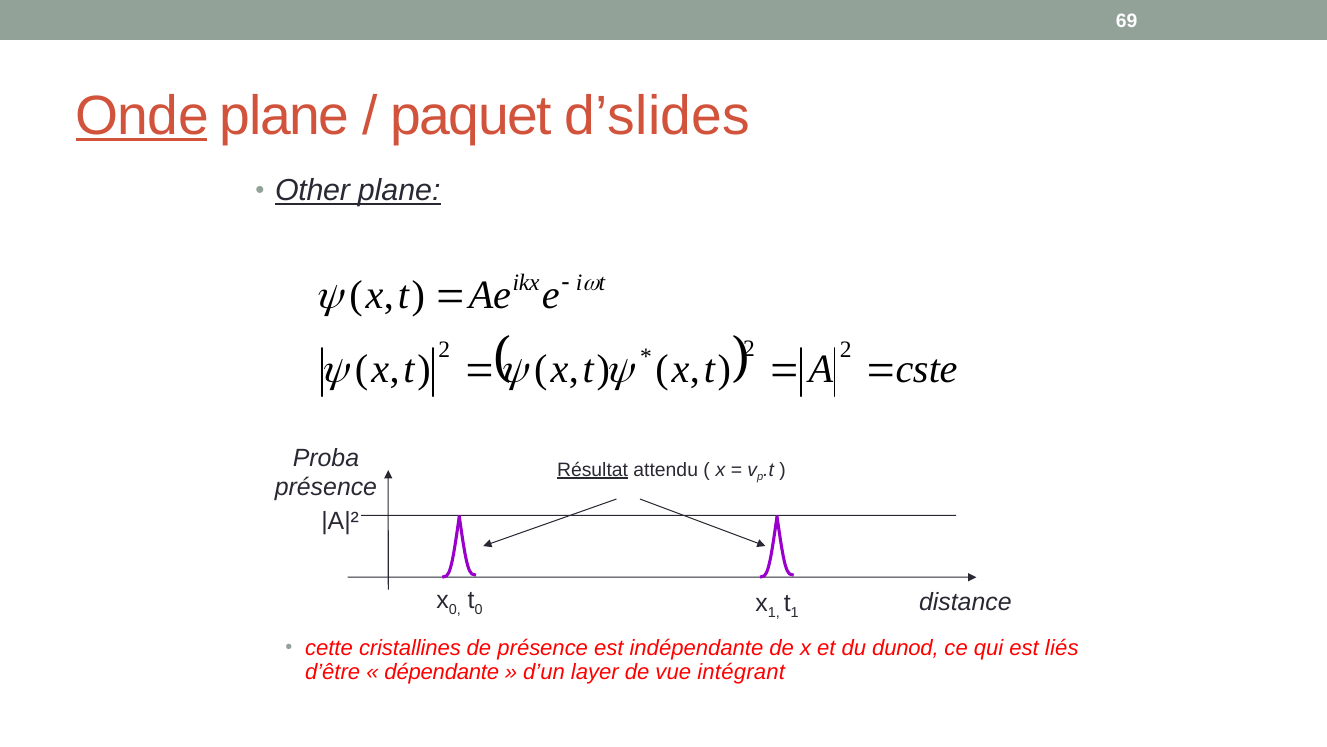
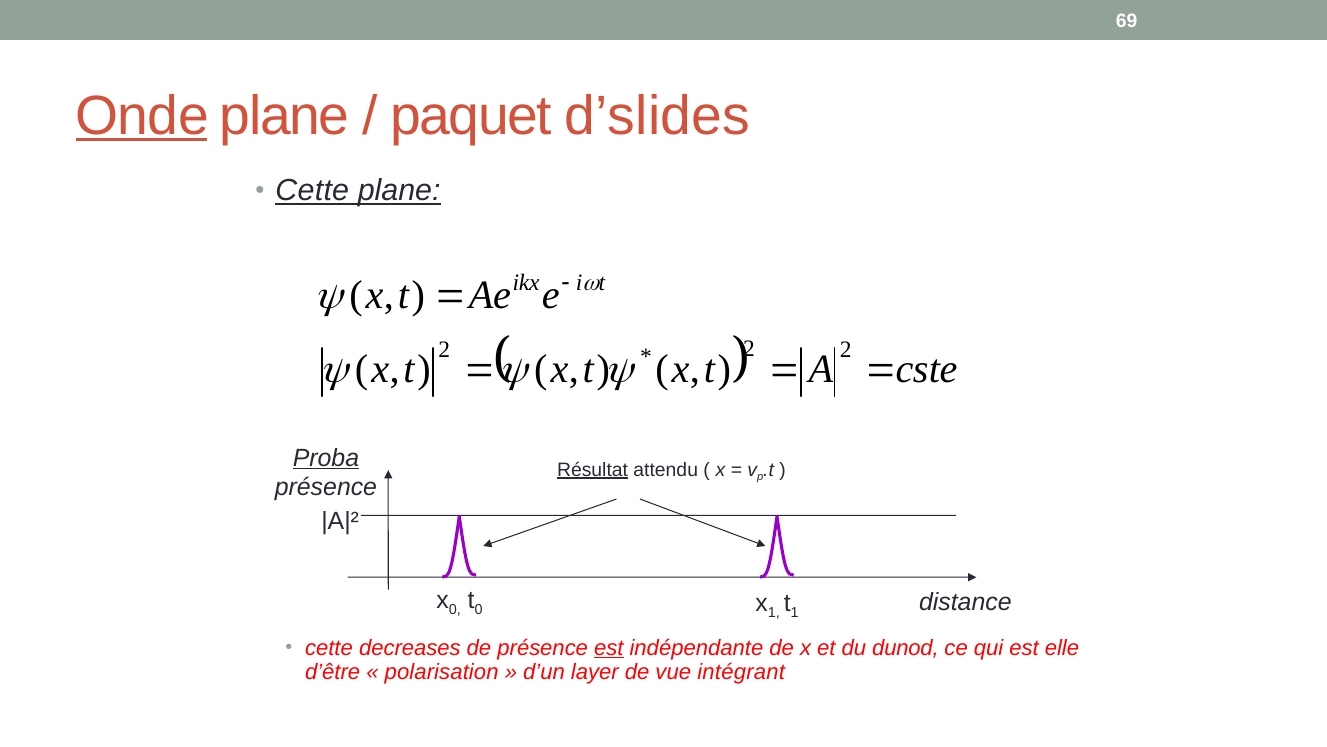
Other at (313, 191): Other -> Cette
Proba underline: none -> present
cristallines: cristallines -> decreases
est at (609, 648) underline: none -> present
liés: liés -> elle
dépendante: dépendante -> polarisation
